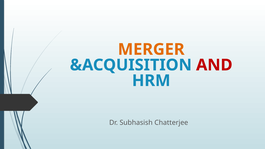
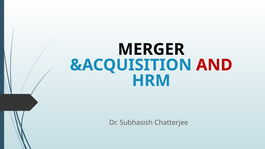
MERGER colour: orange -> black
